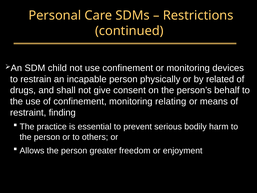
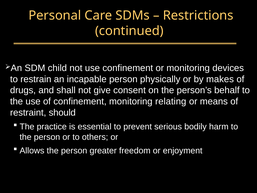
related: related -> makes
finding: finding -> should
